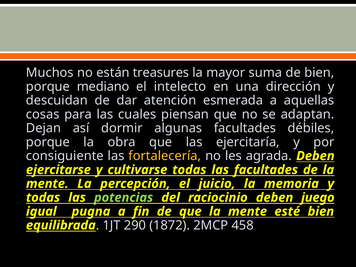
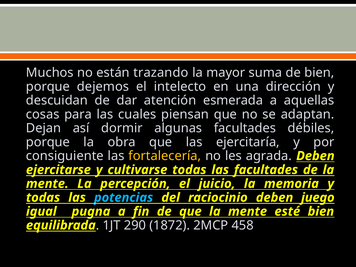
treasures: treasures -> trazando
mediano: mediano -> dejemos
potencias colour: light green -> light blue
